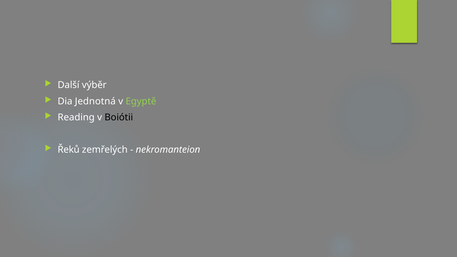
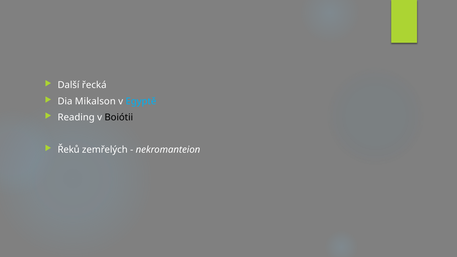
výběr: výběr -> řecká
Jednotná: Jednotná -> Mikalson
Egyptě colour: light green -> light blue
